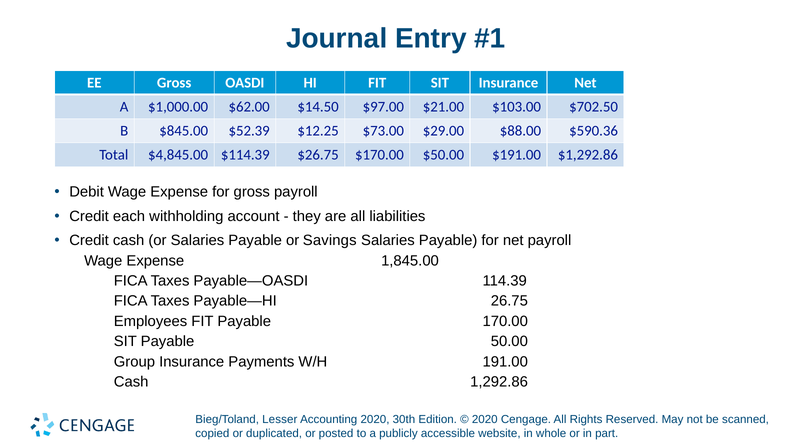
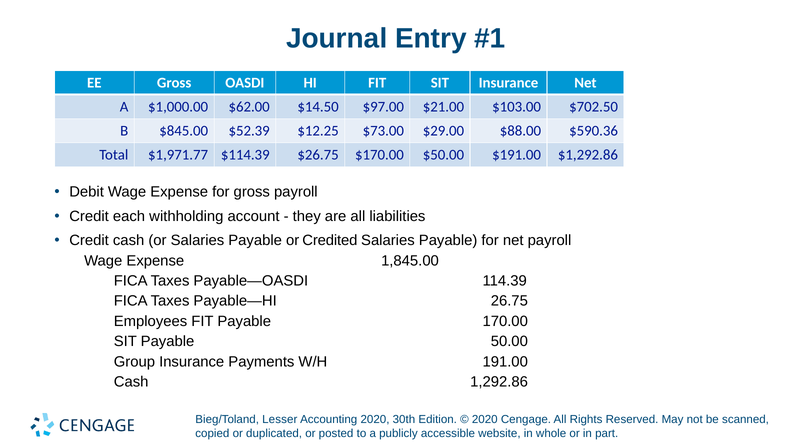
$4,845.00: $4,845.00 -> $1,971.77
Savings: Savings -> Credited
